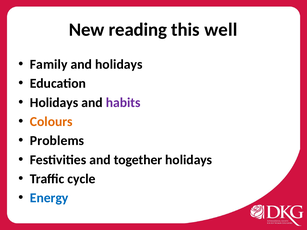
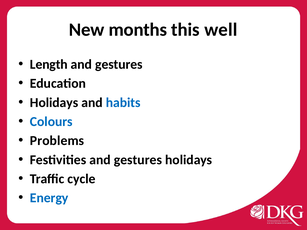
reading: reading -> months
Family: Family -> Length
holidays at (119, 64): holidays -> gestures
habits colour: purple -> blue
Colours colour: orange -> blue
Festivities and together: together -> gestures
